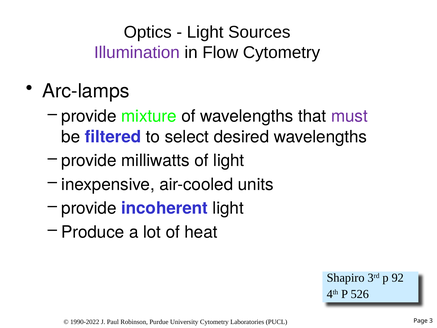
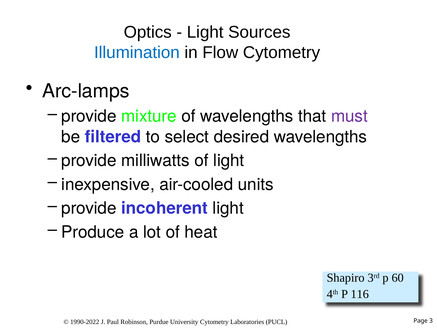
Illumination colour: purple -> blue
92: 92 -> 60
526: 526 -> 116
